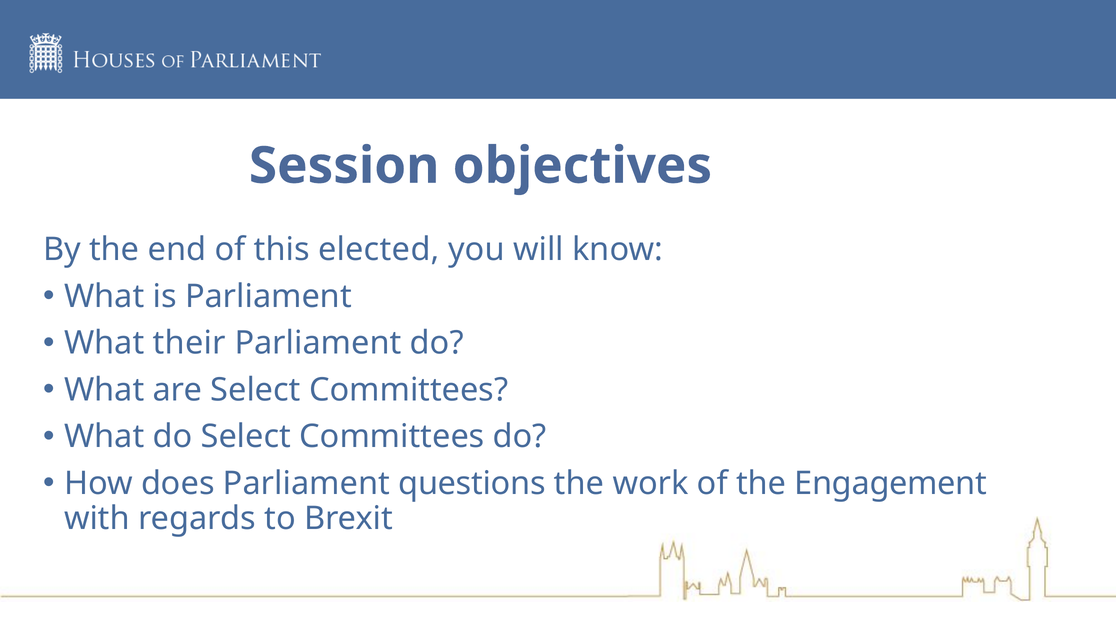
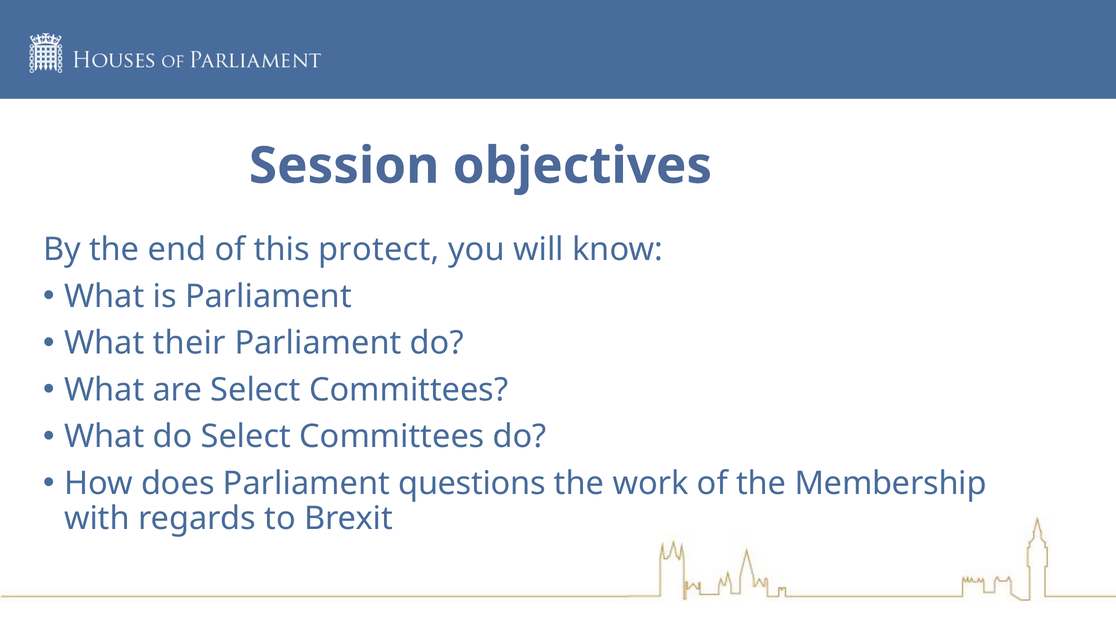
elected: elected -> protect
Engagement: Engagement -> Membership
